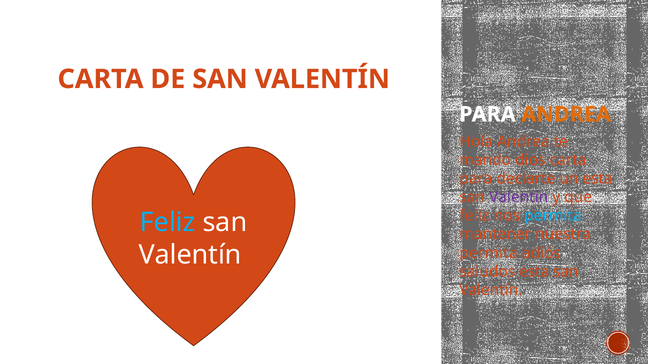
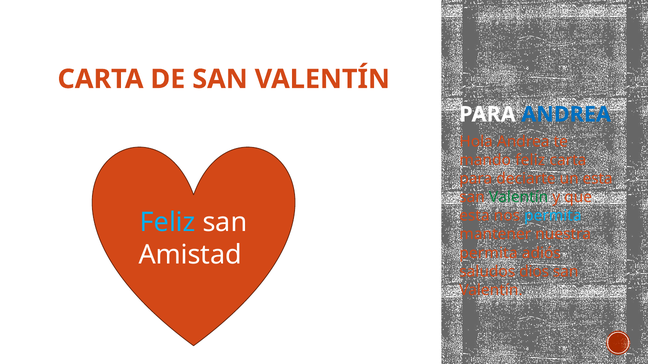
ANDREA at (566, 115) colour: orange -> blue
mando dios: dios -> feliz
Valentín at (519, 197) colour: purple -> green
feliz at (474, 216): feliz -> esta
Valentín at (190, 255): Valentín -> Amistad
saludos esta: esta -> dios
